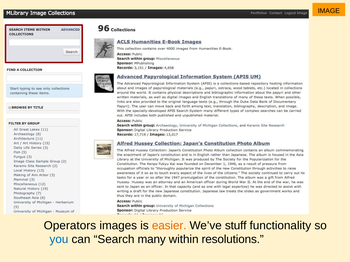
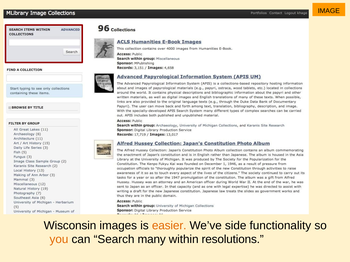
Operators: Operators -> Wisconsin
stuff: stuff -> side
you colour: blue -> orange
